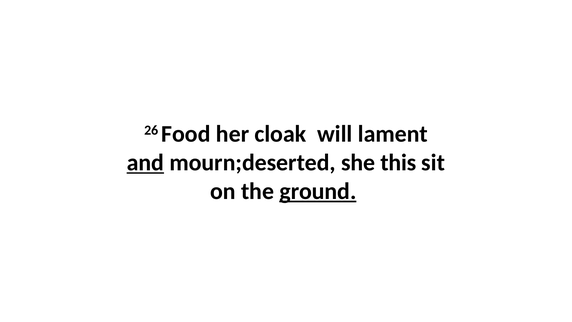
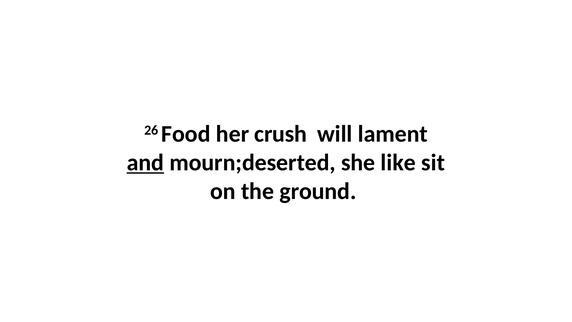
cloak: cloak -> crush
this: this -> like
ground underline: present -> none
